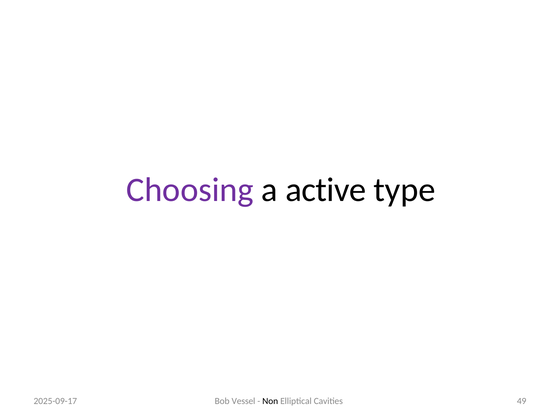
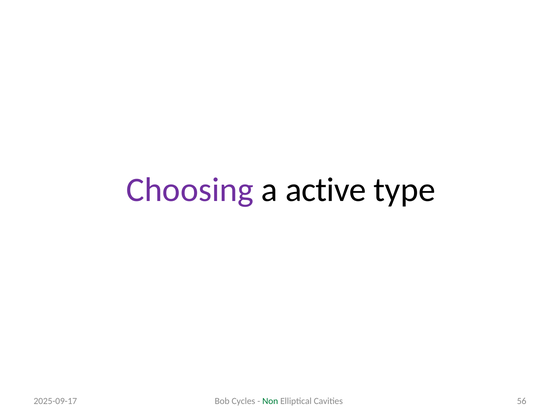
Vessel: Vessel -> Cycles
Non colour: black -> green
49: 49 -> 56
